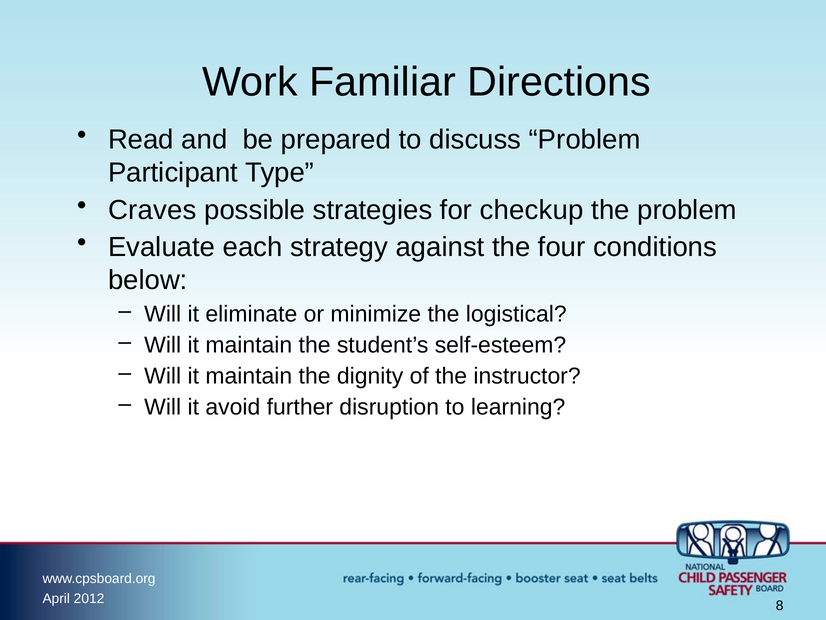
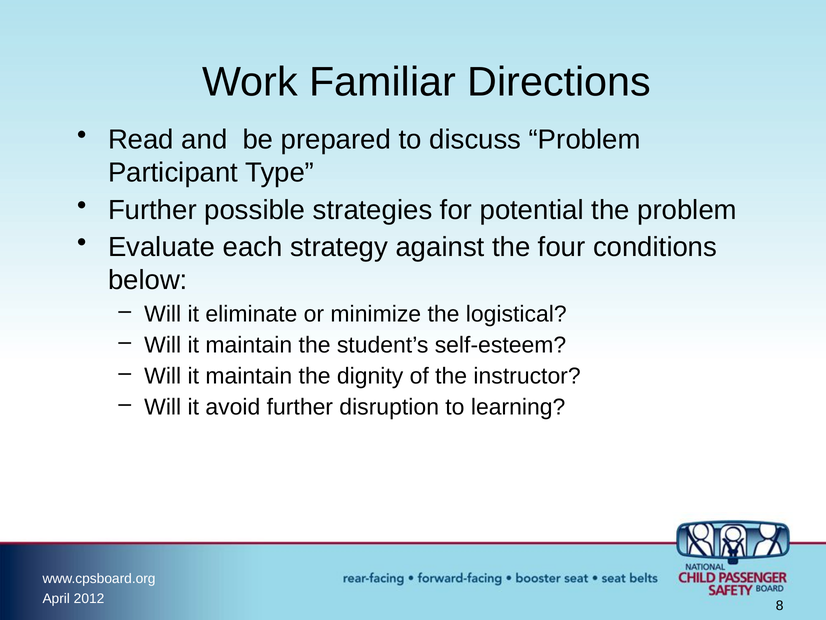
Craves at (152, 210): Craves -> Further
checkup: checkup -> potential
